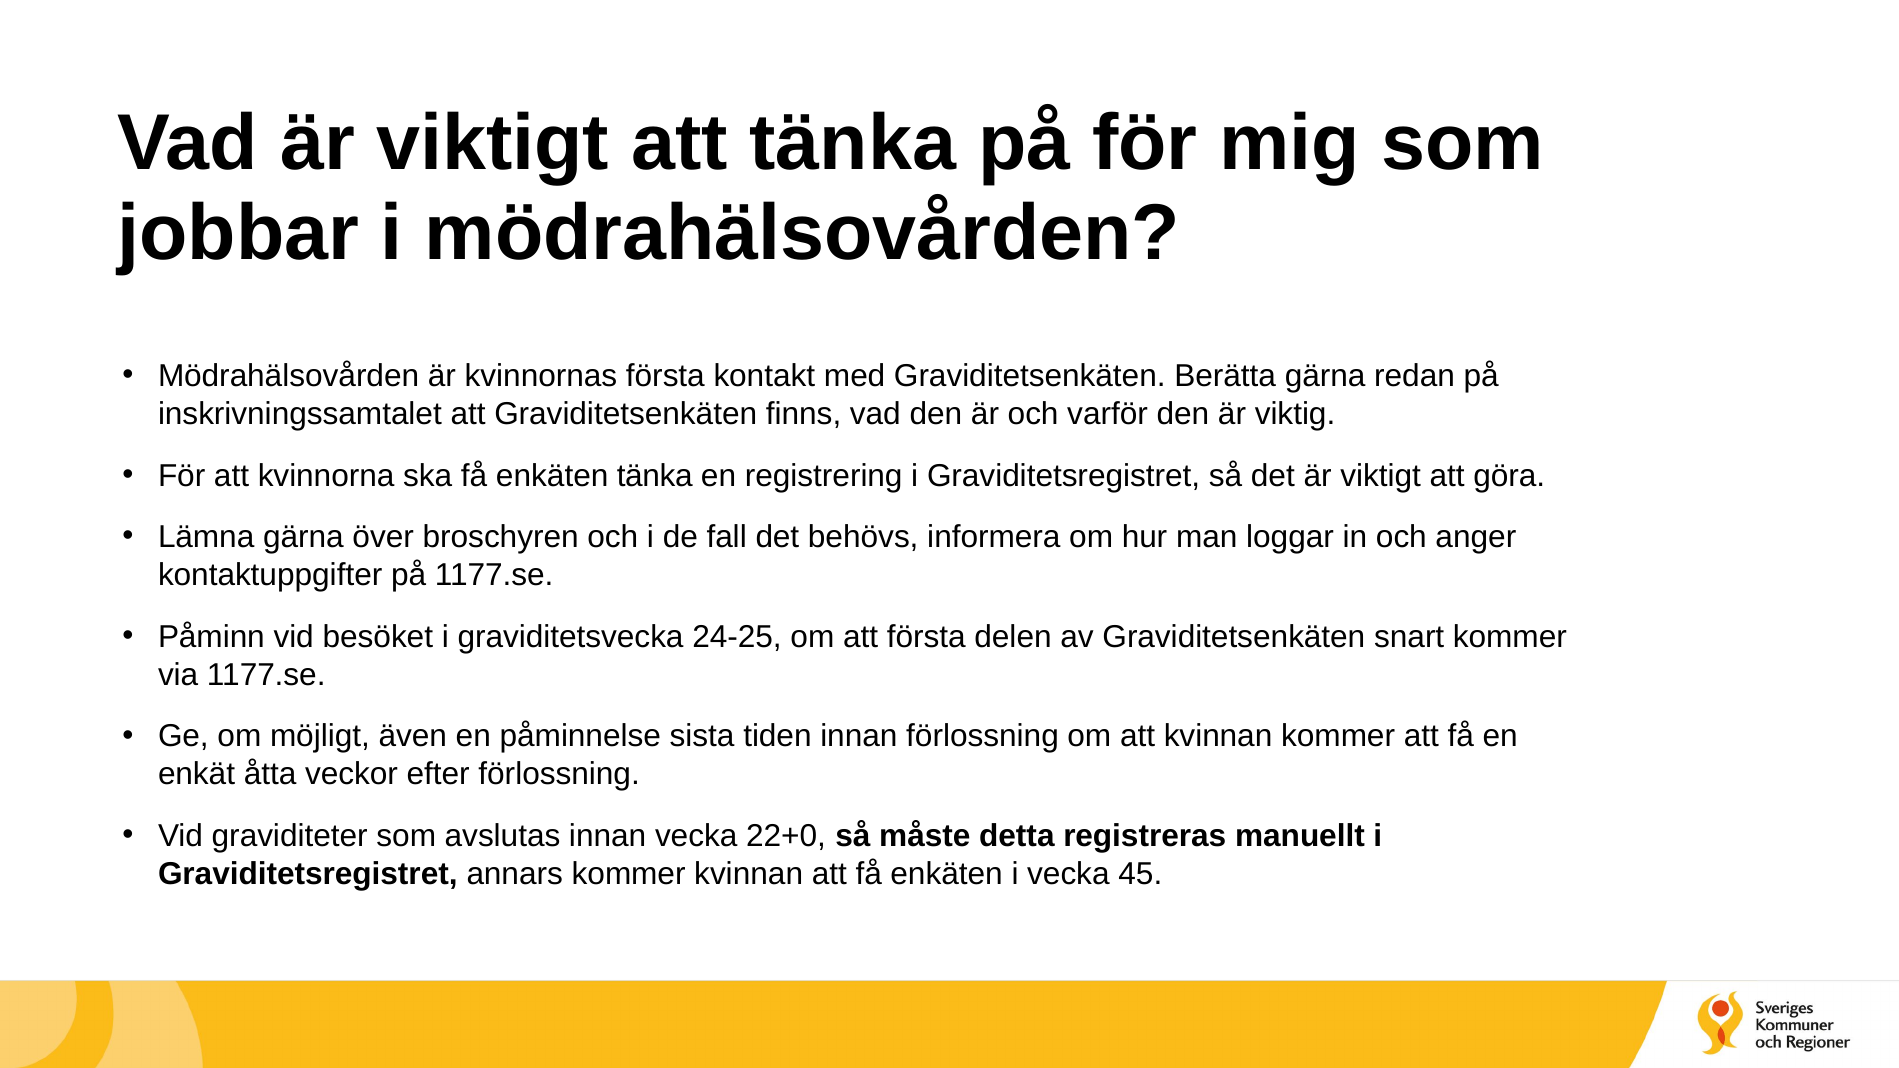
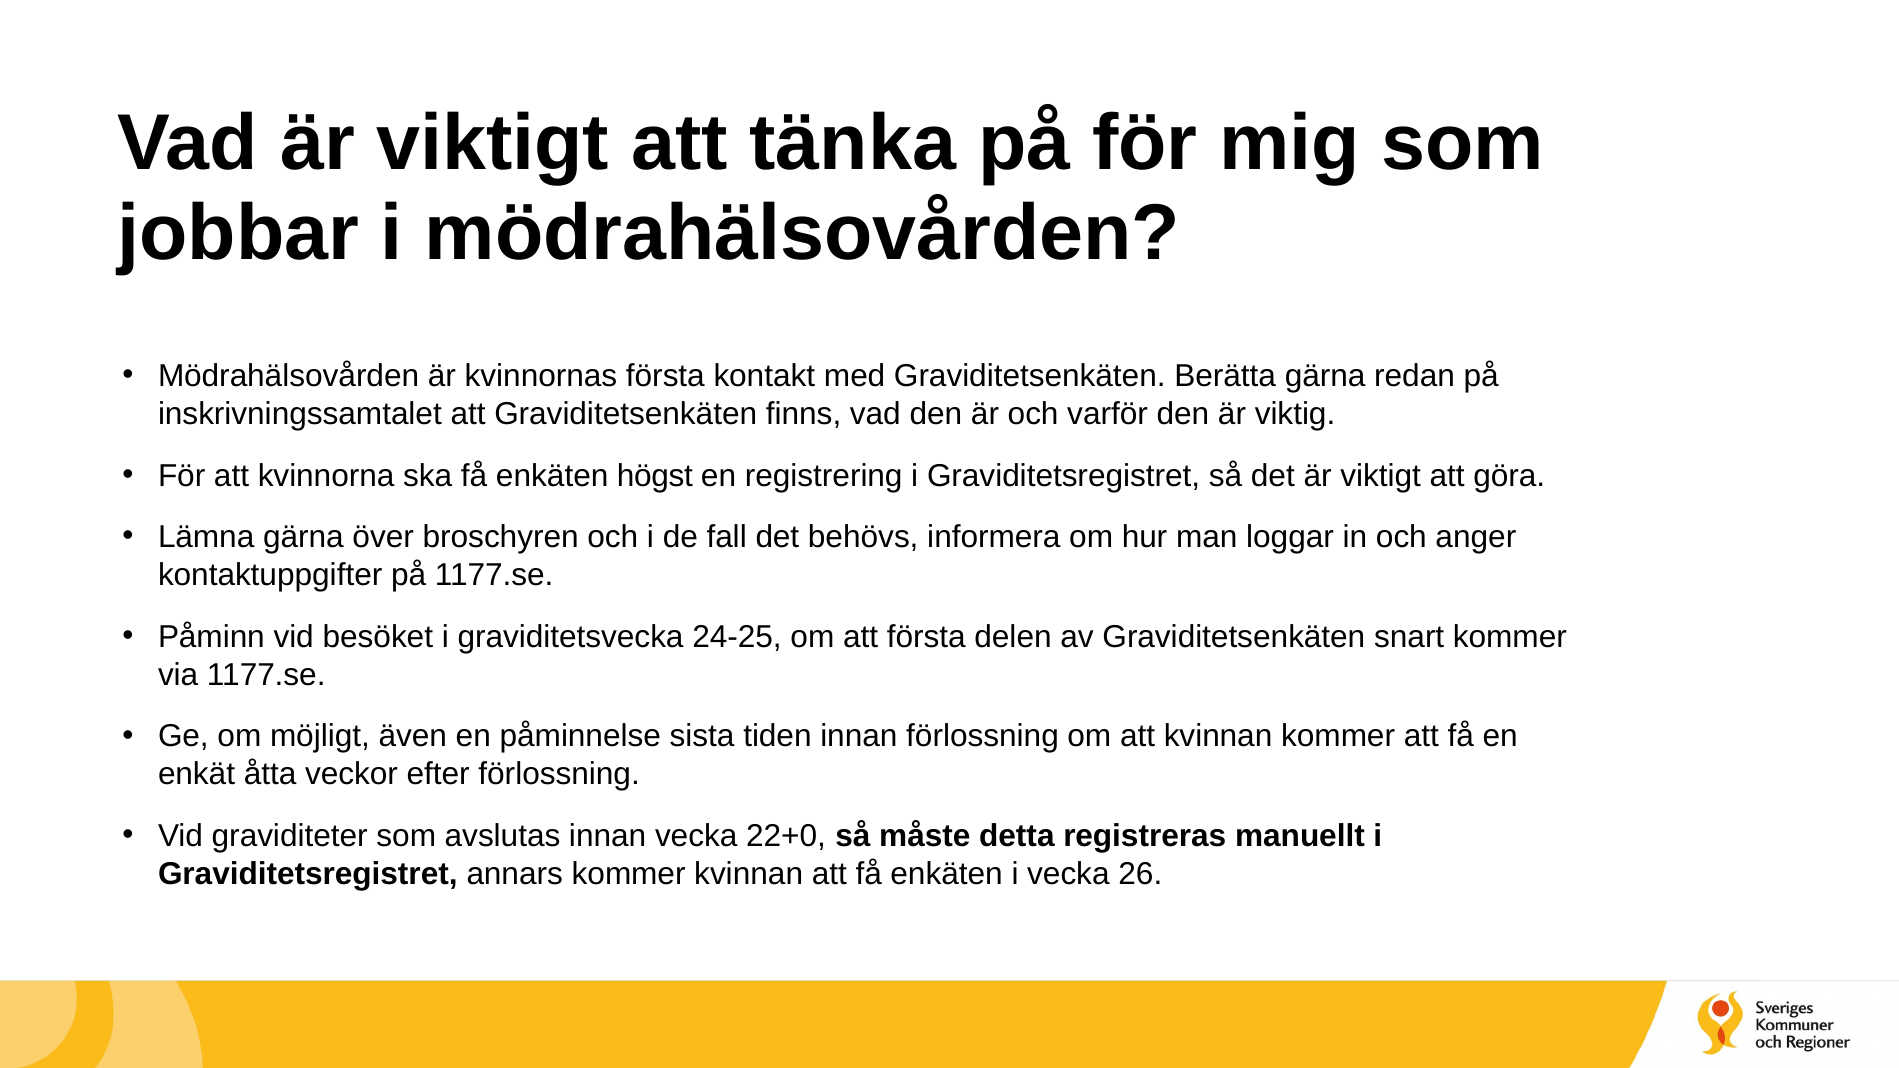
enkäten tänka: tänka -> högst
45: 45 -> 26
